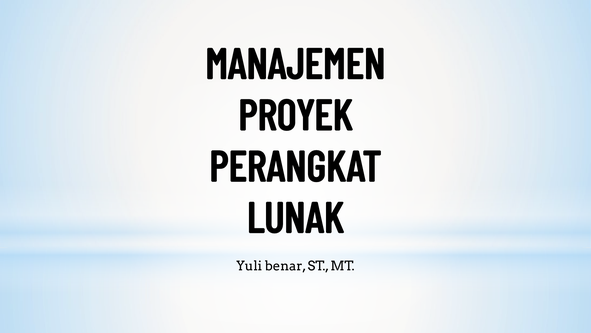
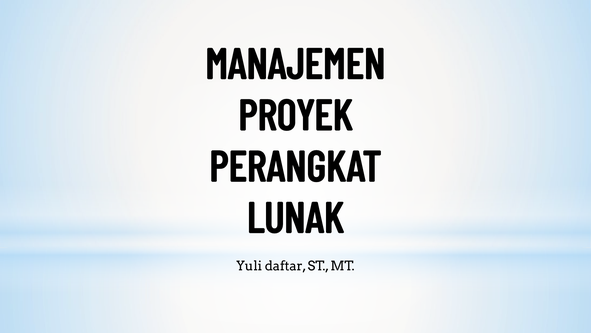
benar: benar -> daftar
